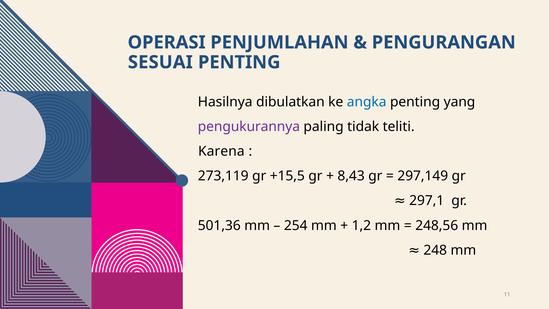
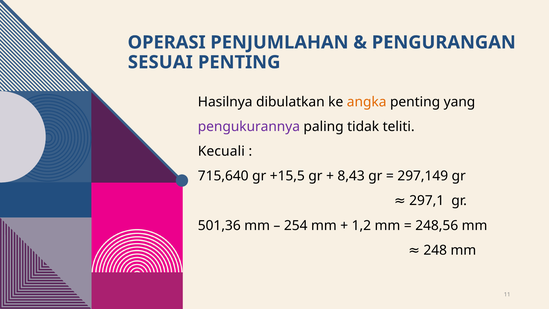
angka colour: blue -> orange
Karena: Karena -> Kecuali
273,119: 273,119 -> 715,640
